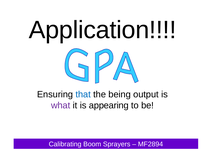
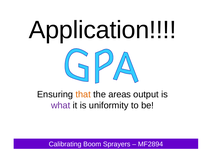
that colour: blue -> orange
being: being -> areas
appearing: appearing -> uniformity
